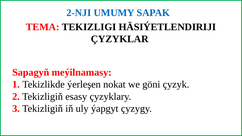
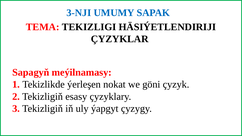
2-NJI: 2-NJI -> 3-NJI
